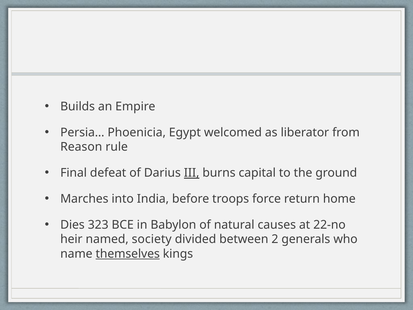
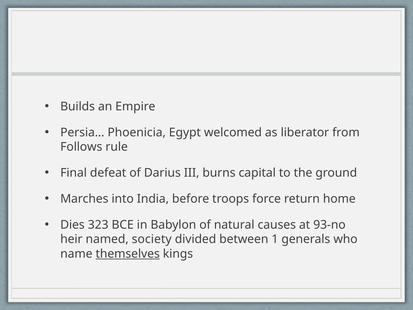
Reason: Reason -> Follows
III underline: present -> none
22-no: 22-no -> 93-no
2: 2 -> 1
